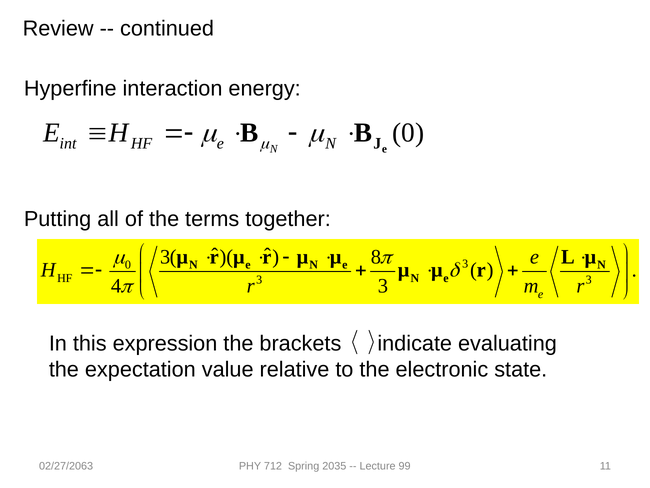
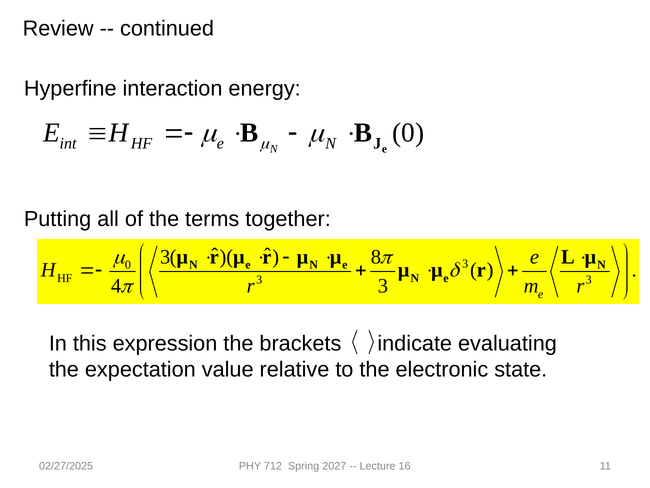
02/27/2063: 02/27/2063 -> 02/27/2025
2035: 2035 -> 2027
99: 99 -> 16
